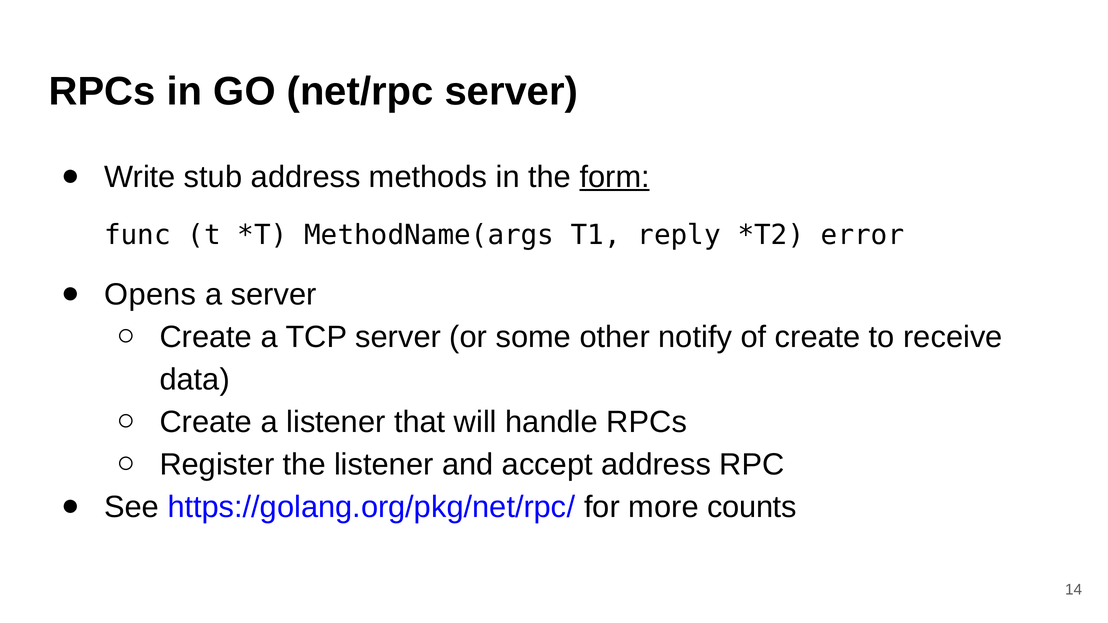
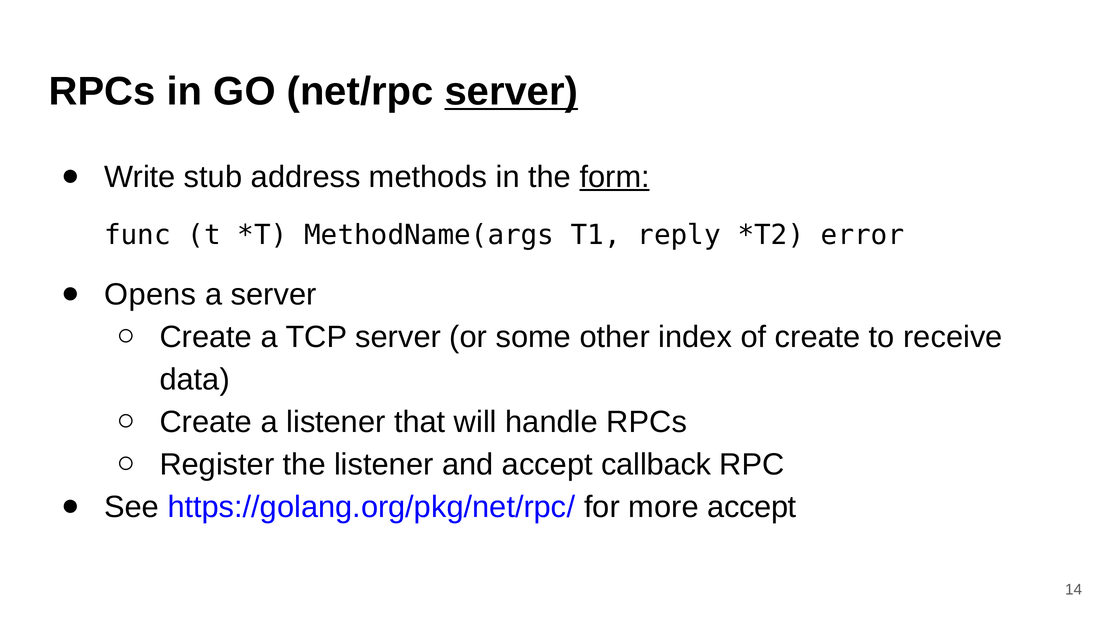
server at (511, 92) underline: none -> present
notify: notify -> index
accept address: address -> callback
more counts: counts -> accept
